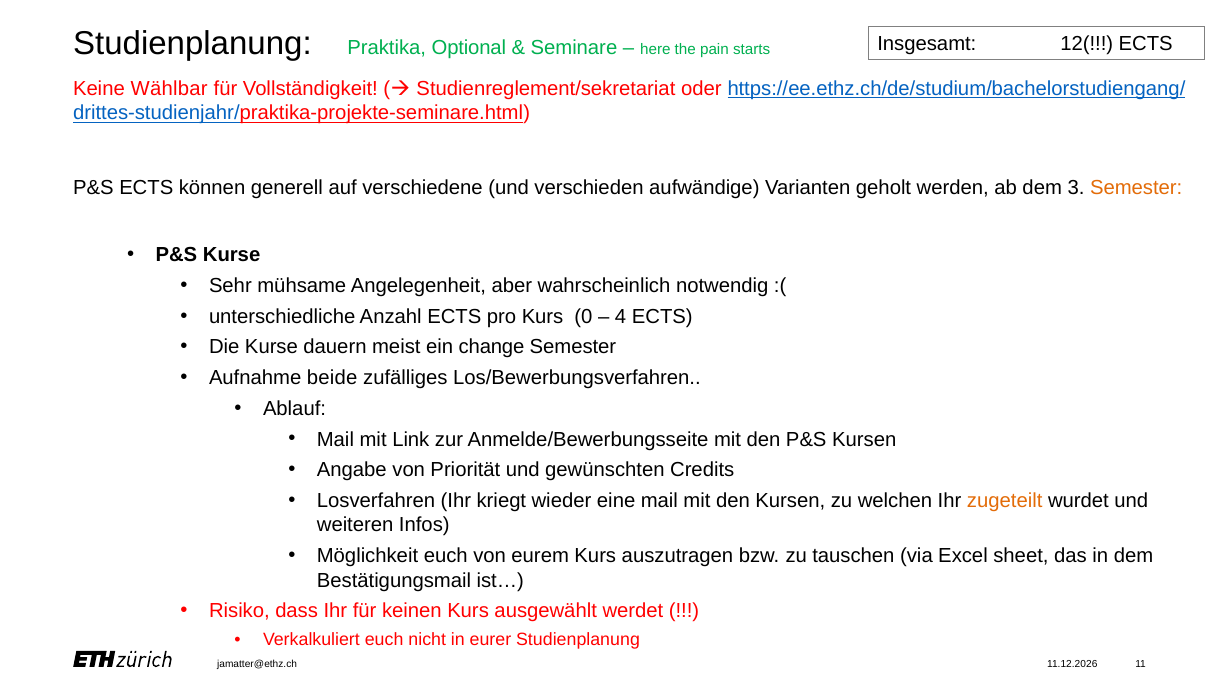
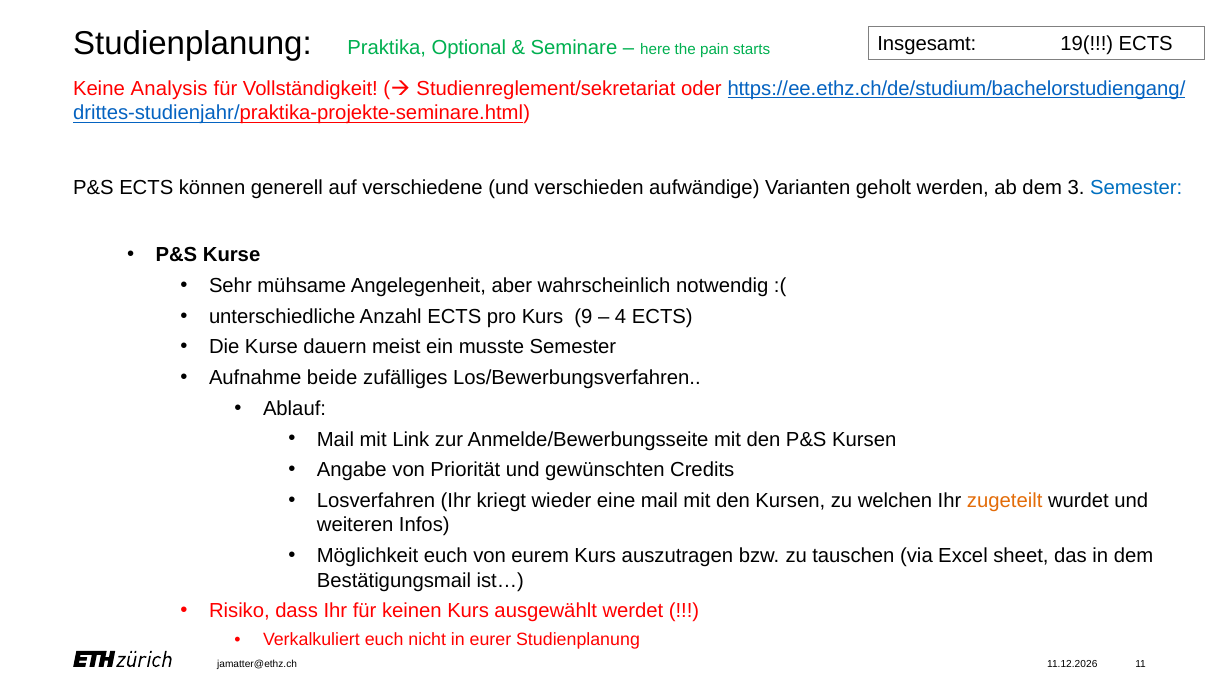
12(: 12( -> 19(
Wählbar: Wählbar -> Analysis
Semester at (1136, 187) colour: orange -> blue
0: 0 -> 9
change: change -> musste
